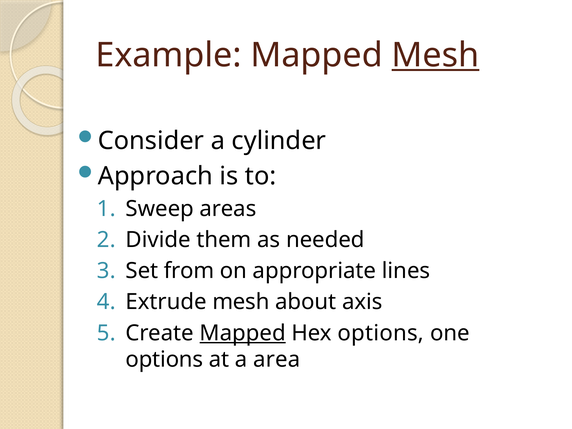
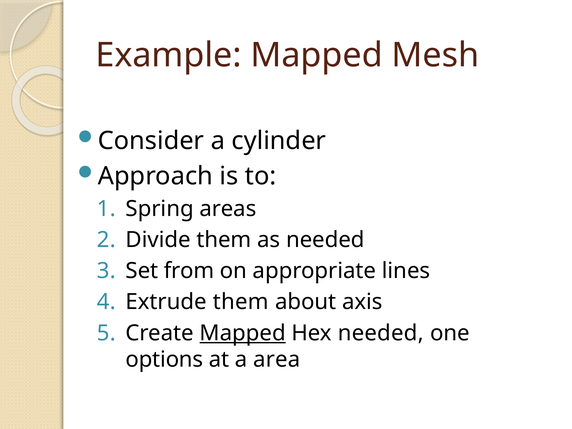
Mesh at (436, 55) underline: present -> none
Sweep: Sweep -> Spring
Extrude mesh: mesh -> them
Hex options: options -> needed
